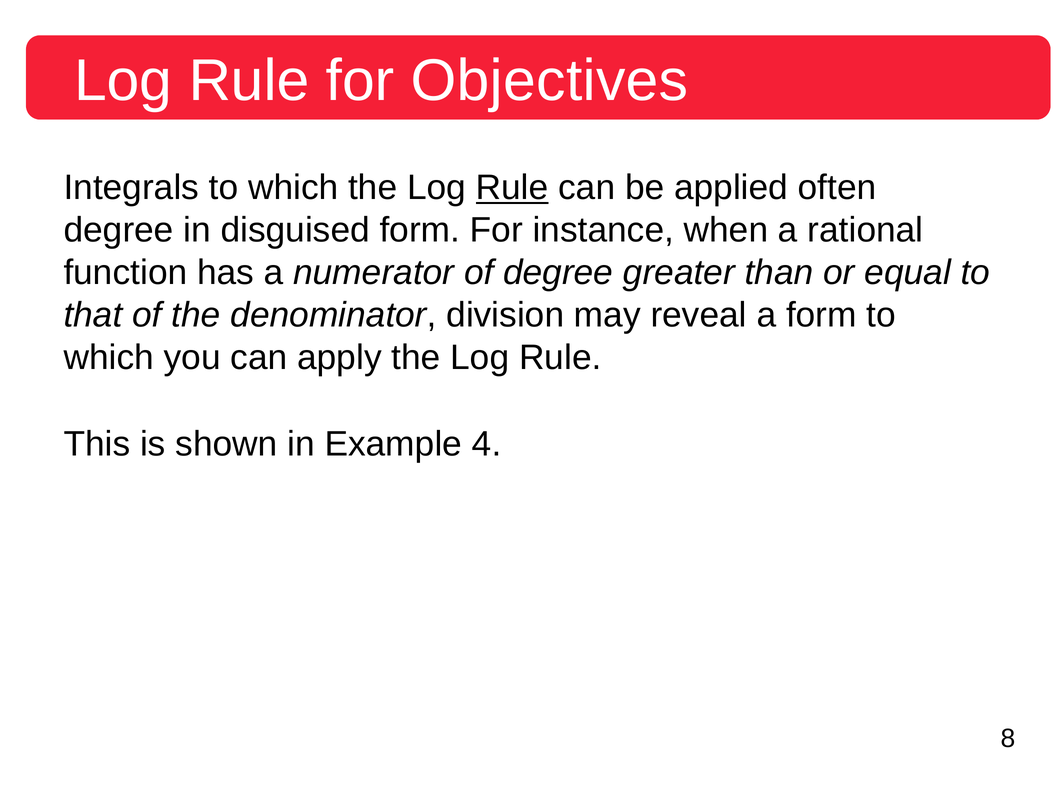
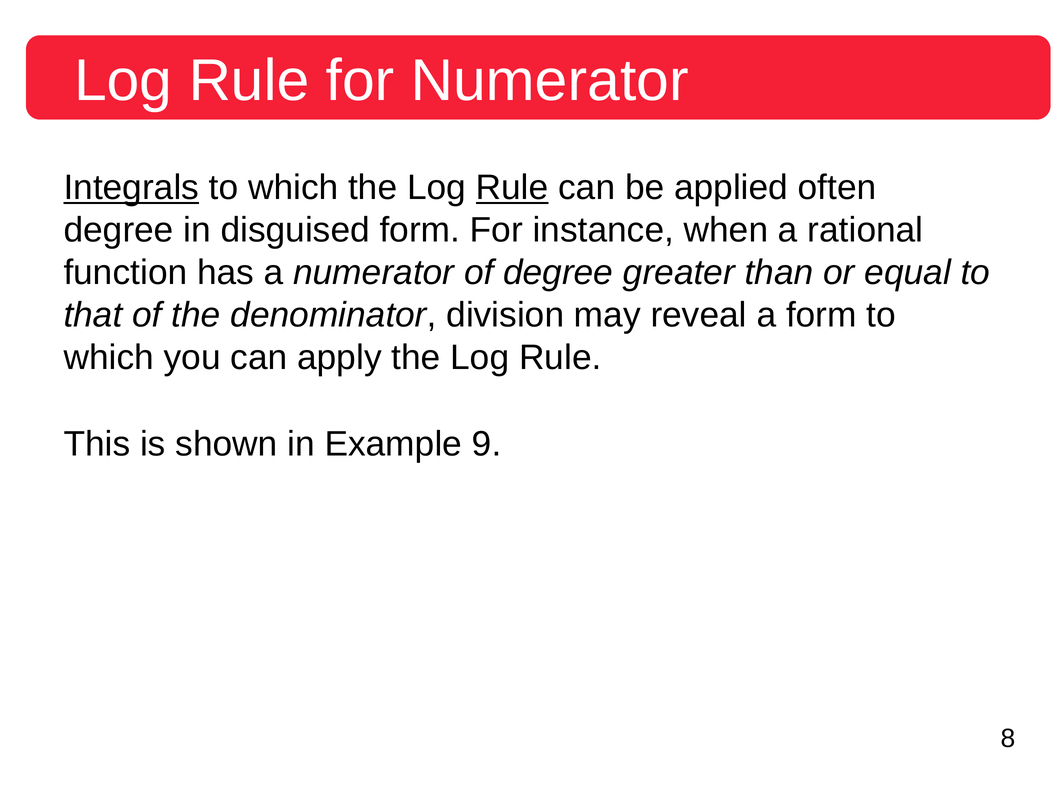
for Objectives: Objectives -> Numerator
Integrals underline: none -> present
4: 4 -> 9
